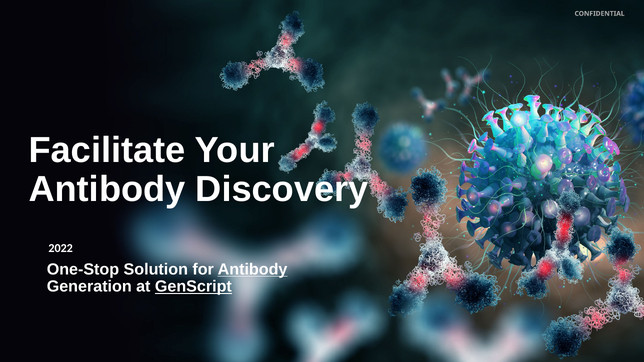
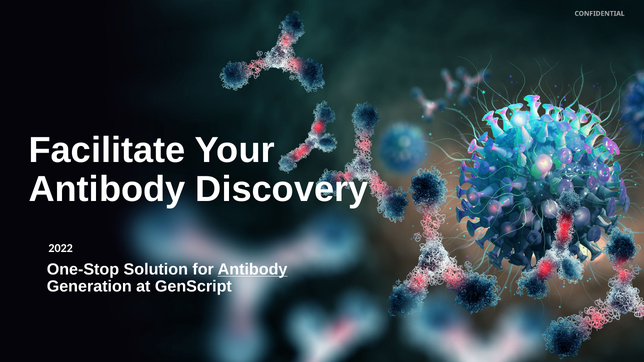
GenScript underline: present -> none
